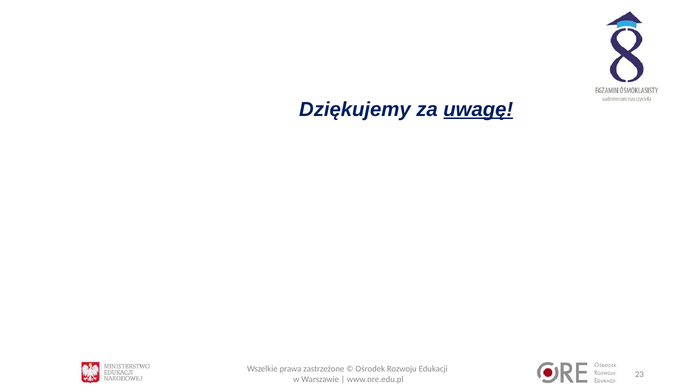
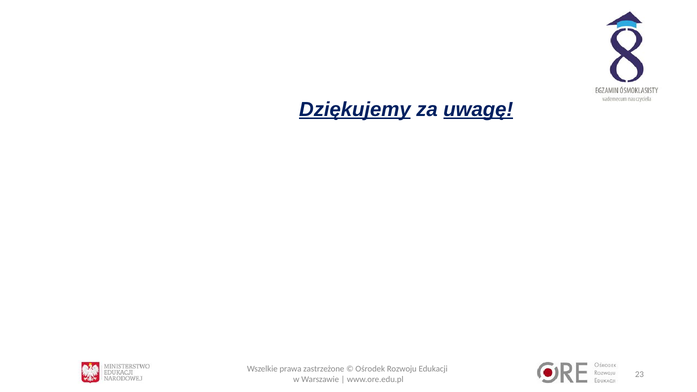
Dziękujemy underline: none -> present
